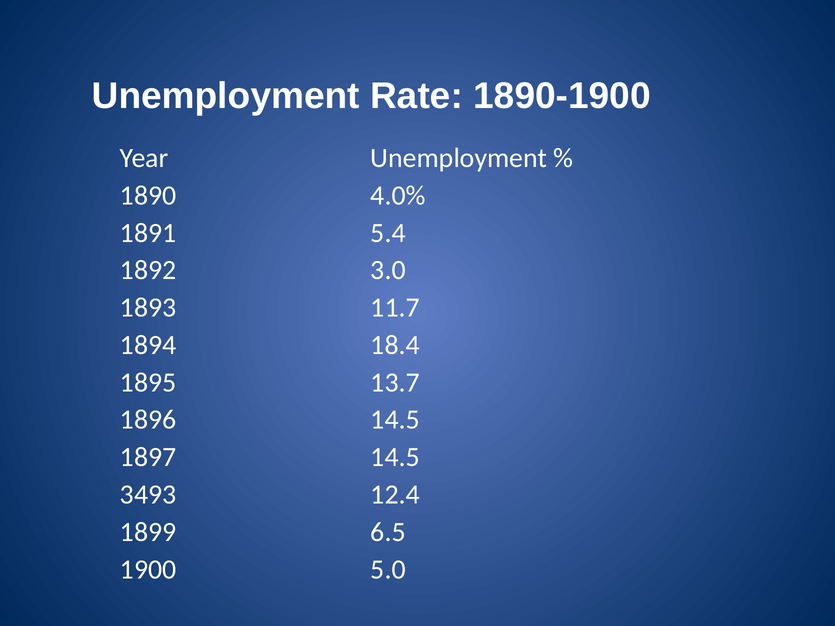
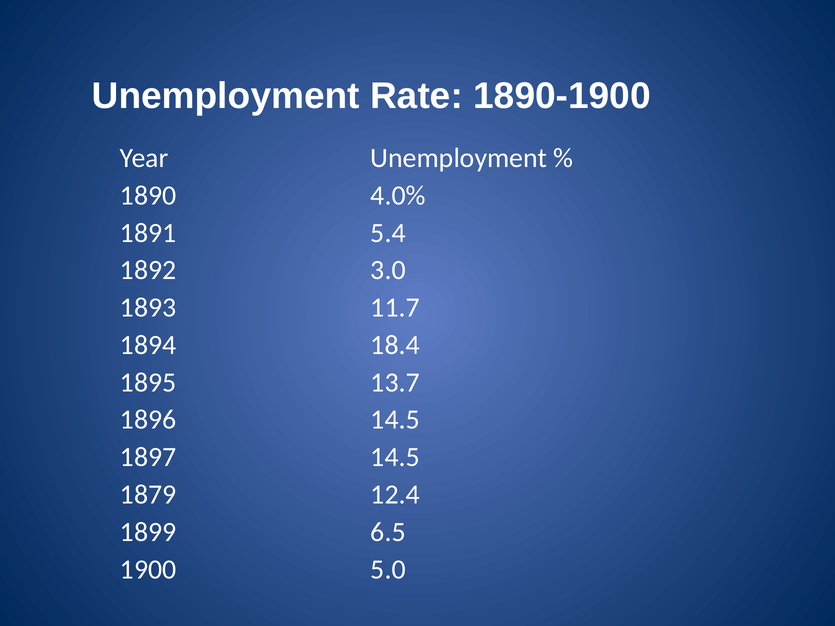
3493: 3493 -> 1879
